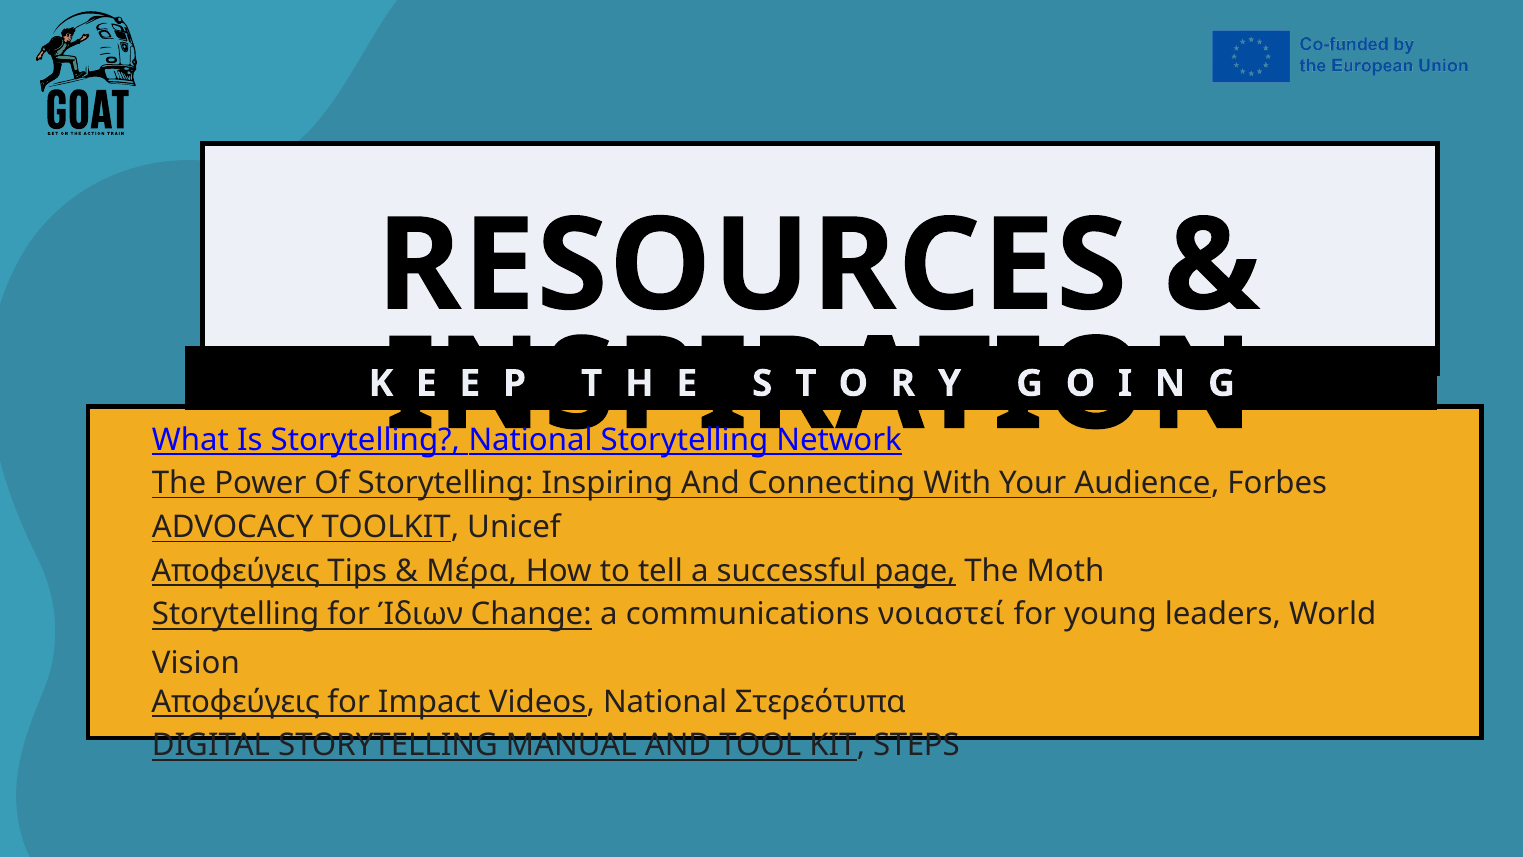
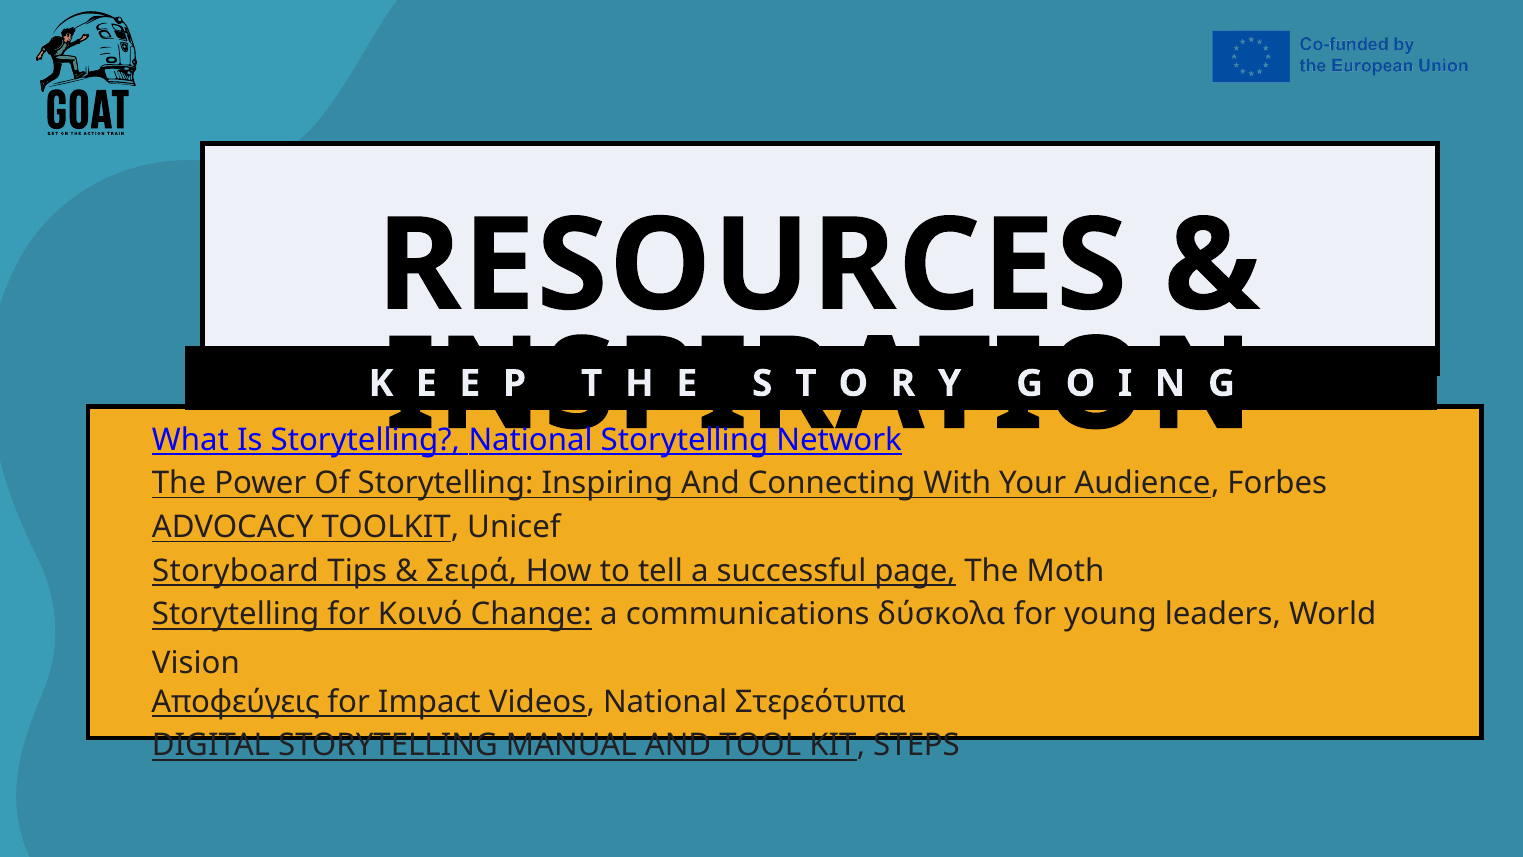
Αποφεύγεις at (236, 571): Αποφεύγεις -> Storyboard
Μέρα: Μέρα -> Σειρά
Ίδιων: Ίδιων -> Κοινό
νοιαστεί: νοιαστεί -> δύσκολα
